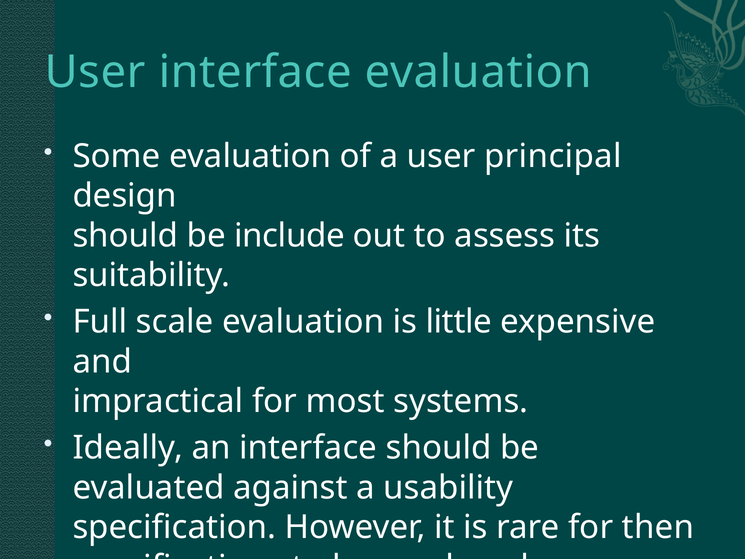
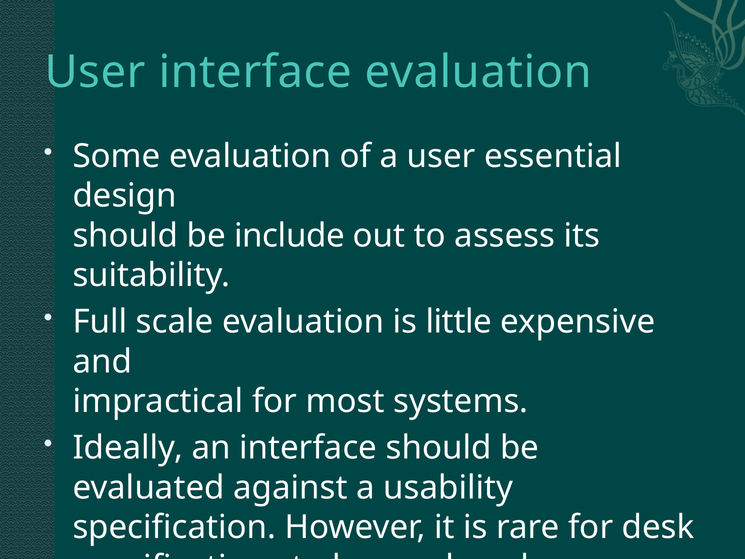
principal: principal -> essential
then: then -> desk
